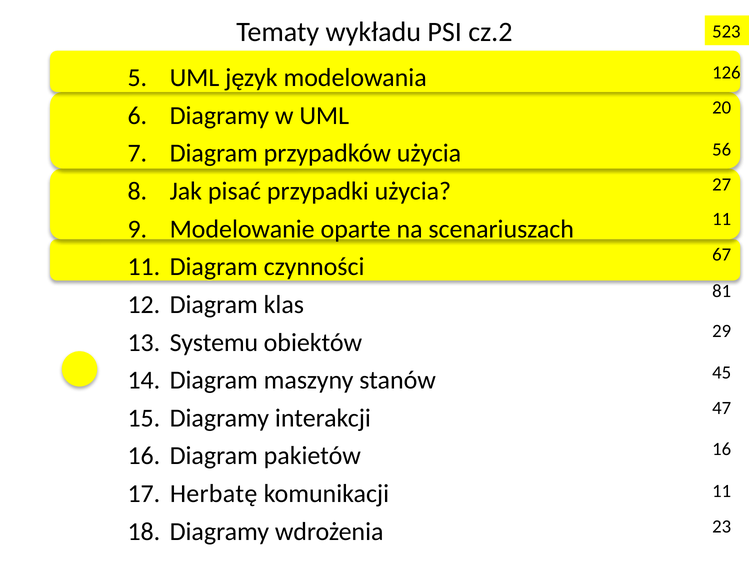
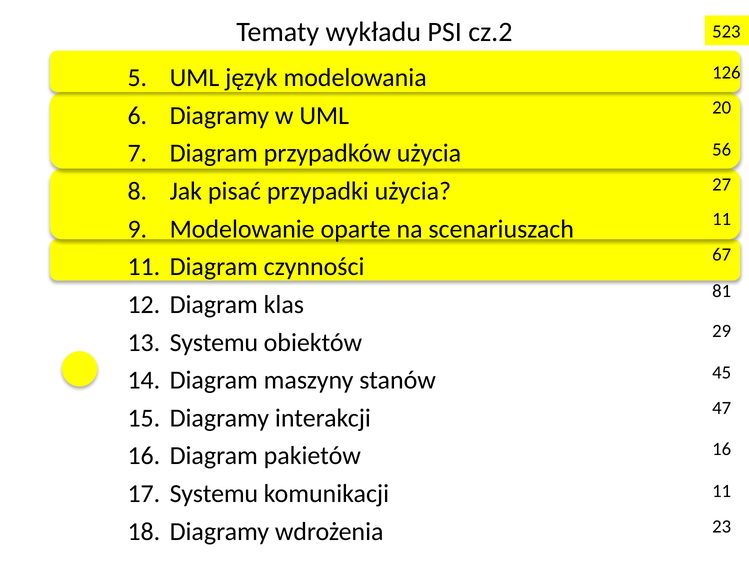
Herbatę at (214, 494): Herbatę -> Systemu
